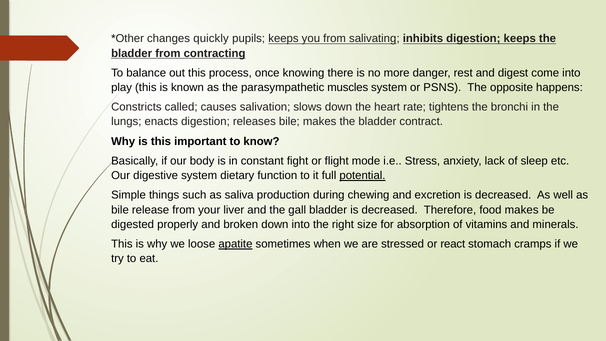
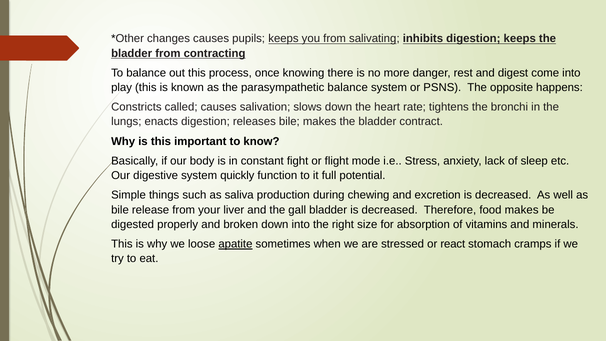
changes quickly: quickly -> causes
parasympathetic muscles: muscles -> balance
dietary: dietary -> quickly
potential underline: present -> none
